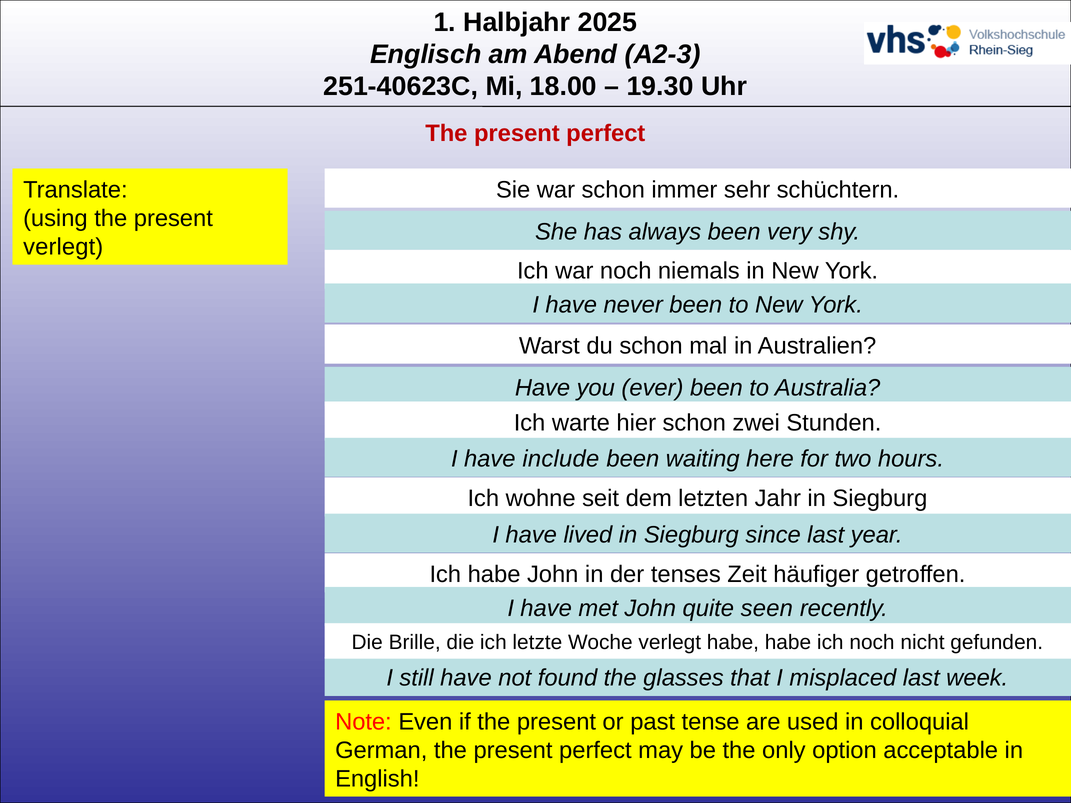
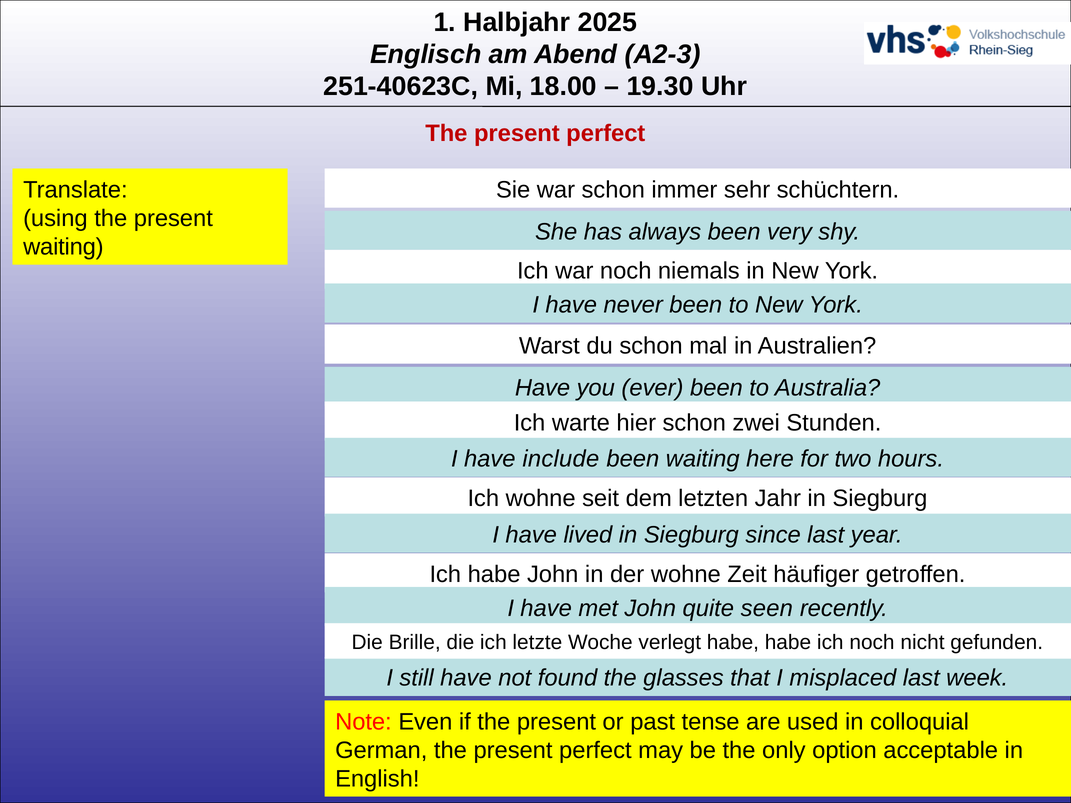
verlegt at (63, 247): verlegt -> waiting
der tenses: tenses -> wohne
